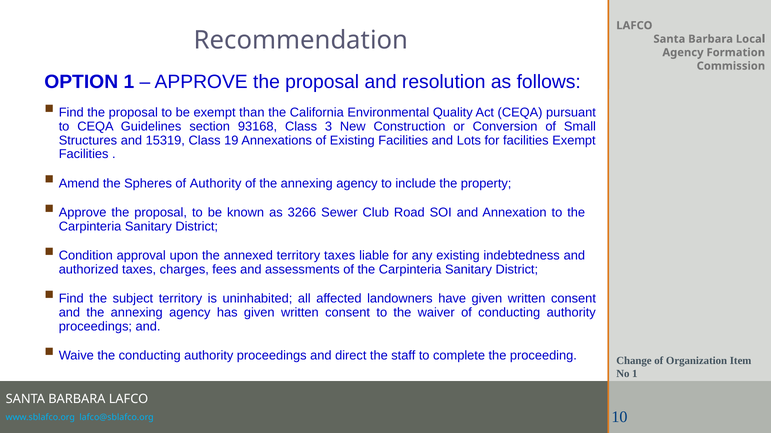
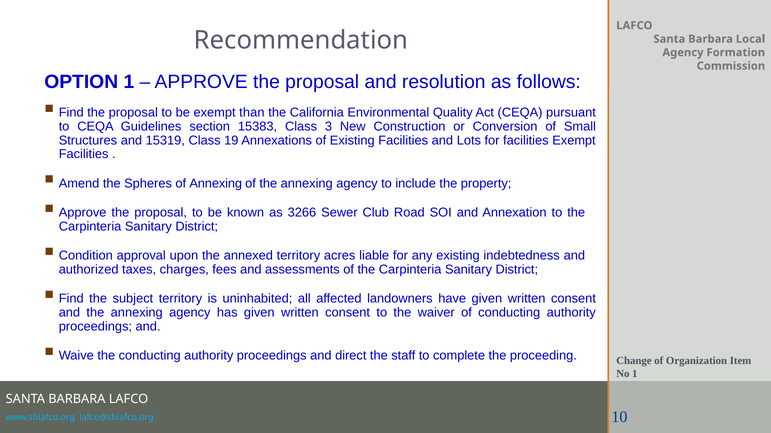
93168: 93168 -> 15383
of Authority: Authority -> Annexing
territory taxes: taxes -> acres
